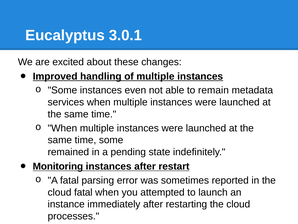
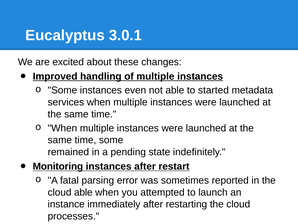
remain: remain -> started
cloud fatal: fatal -> able
